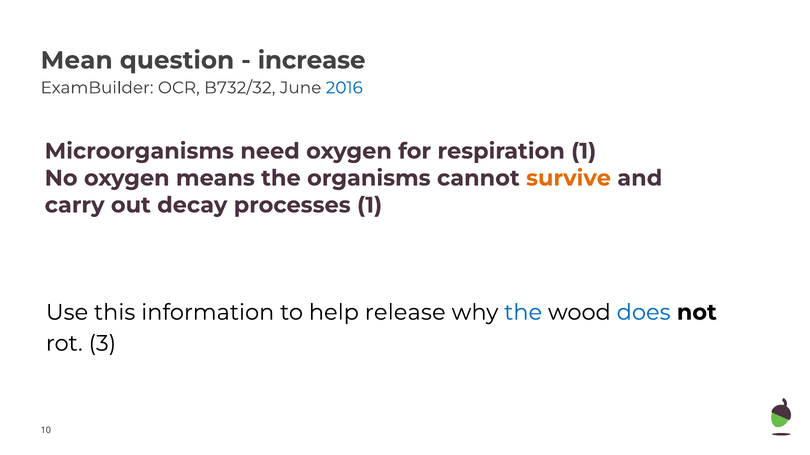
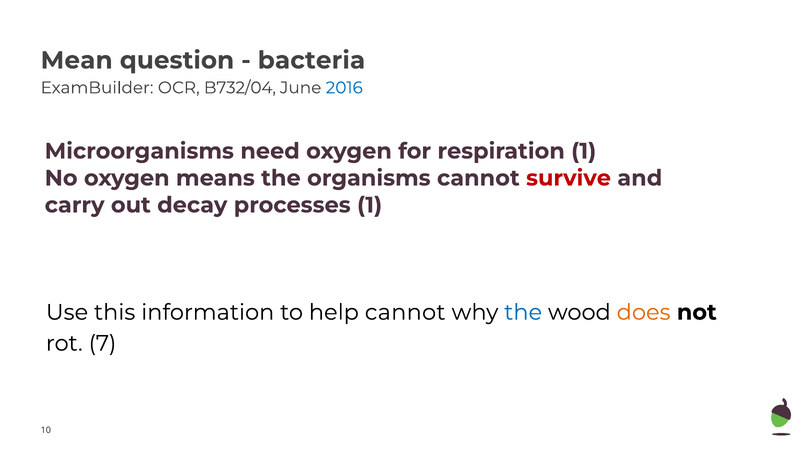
increase: increase -> bacteria
B732/32: B732/32 -> B732/04
survive colour: orange -> red
help release: release -> cannot
does at (644, 313) colour: blue -> orange
3: 3 -> 7
